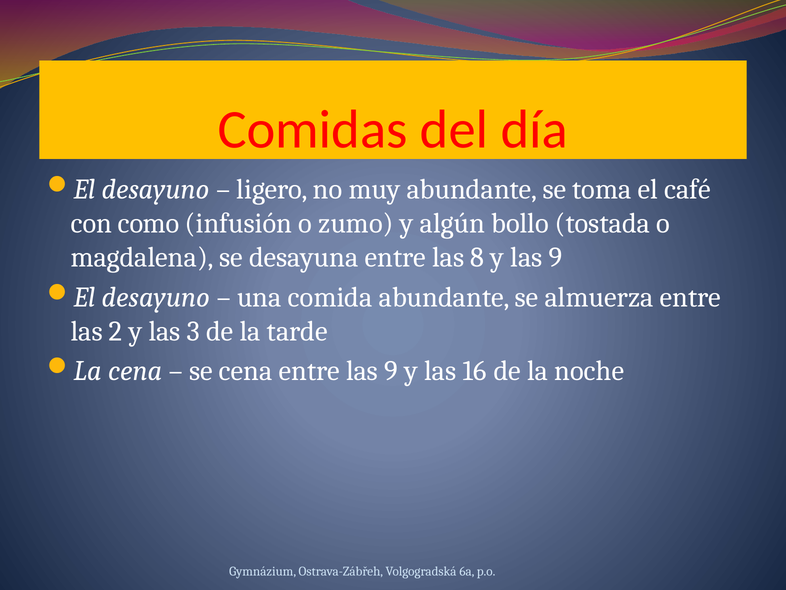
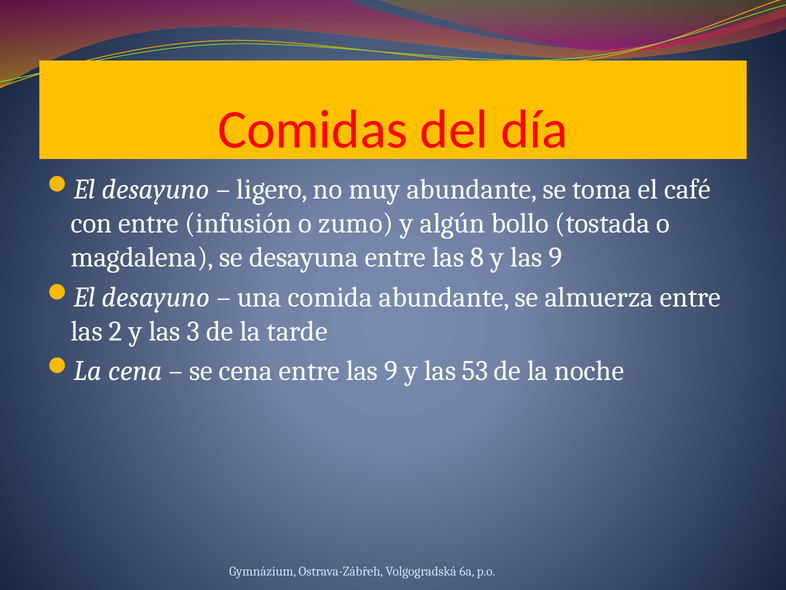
con como: como -> entre
16: 16 -> 53
